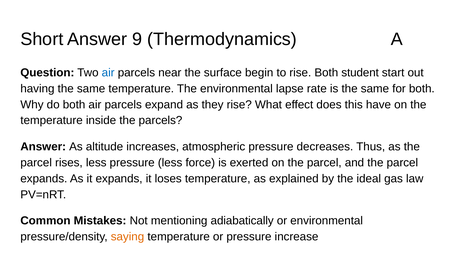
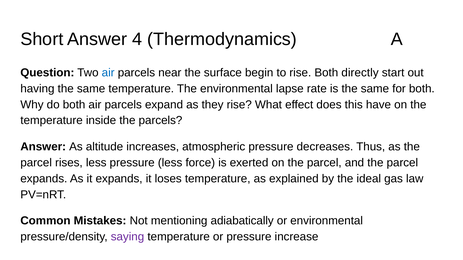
9: 9 -> 4
student: student -> directly
saying colour: orange -> purple
